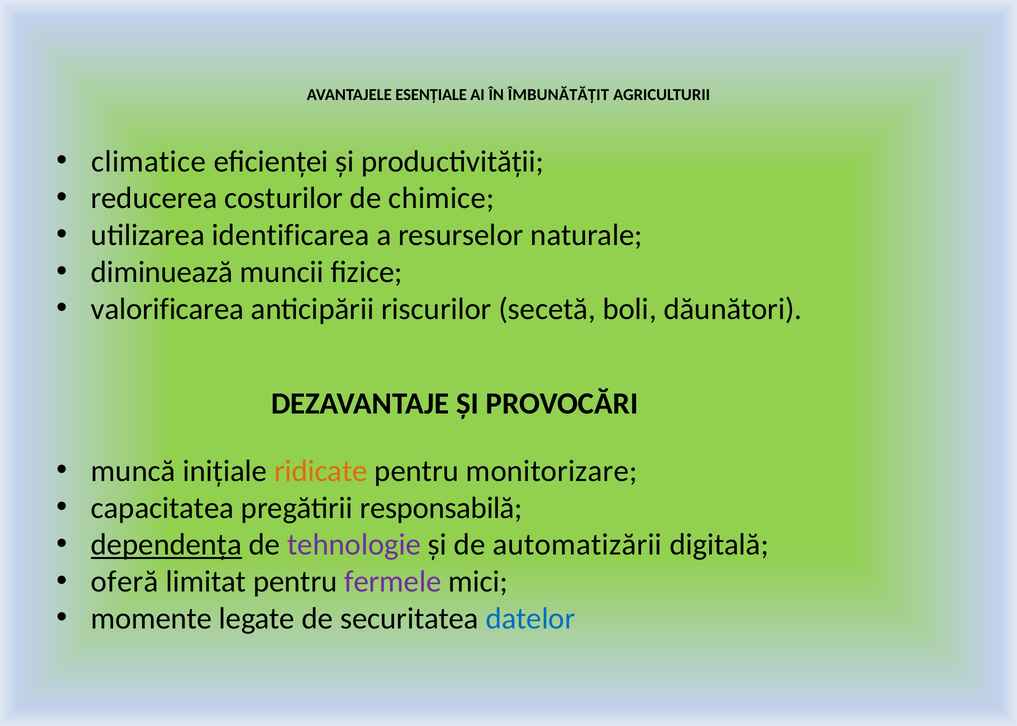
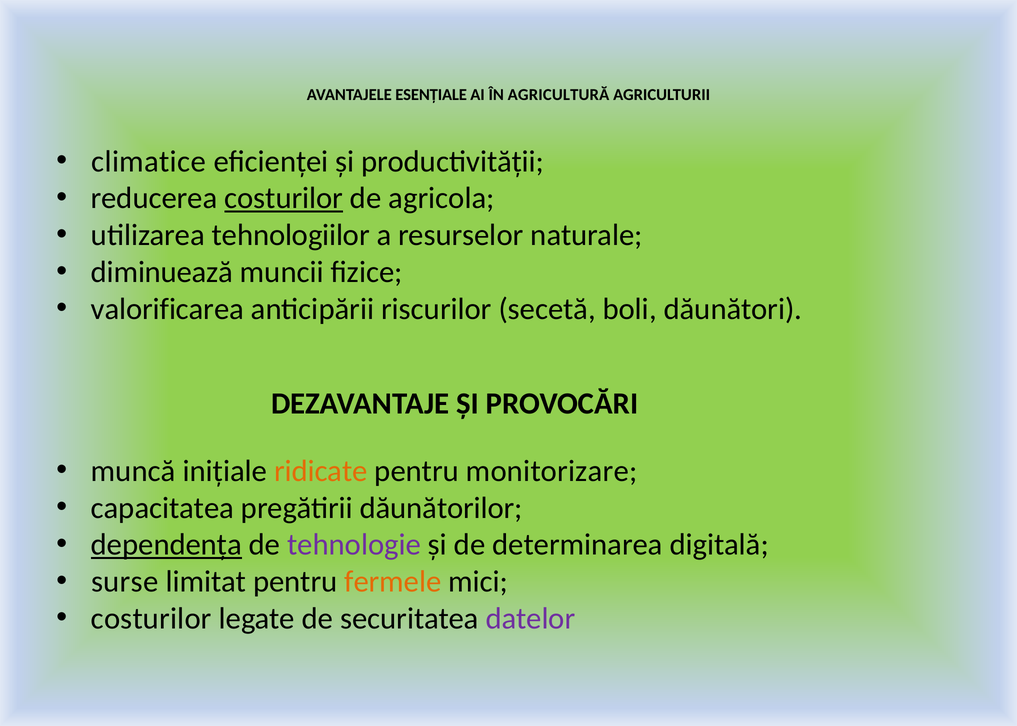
ÎMBUNĂTĂȚIT: ÎMBUNĂTĂȚIT -> AGRICULTURĂ
costurilor at (284, 198) underline: none -> present
chimice: chimice -> agricola
identificarea: identificarea -> tehnologiilor
responsabilă: responsabilă -> dăunătorilor
automatizării: automatizării -> determinarea
oferă: oferă -> surse
fermele colour: purple -> orange
momente at (151, 619): momente -> costurilor
datelor colour: blue -> purple
